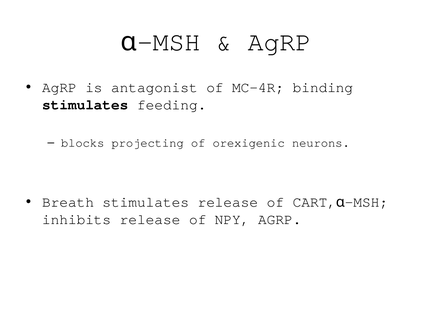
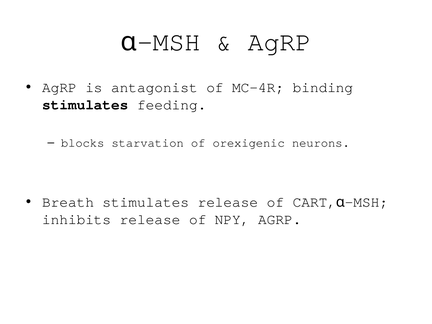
projecting: projecting -> starvation
